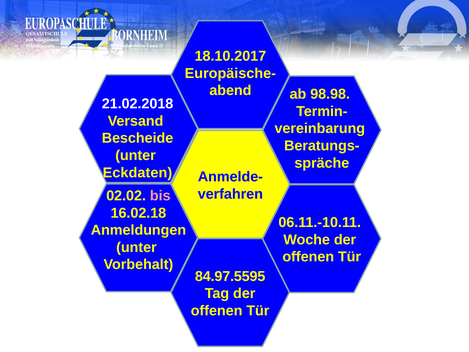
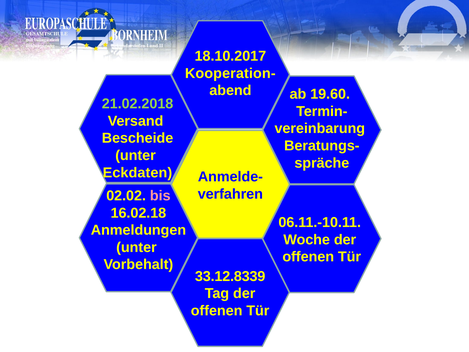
Europäische-: Europäische- -> Kooperation-
98.98: 98.98 -> 19.60
21.02.2018 colour: white -> light green
84.97.5595: 84.97.5595 -> 33.12.8339
